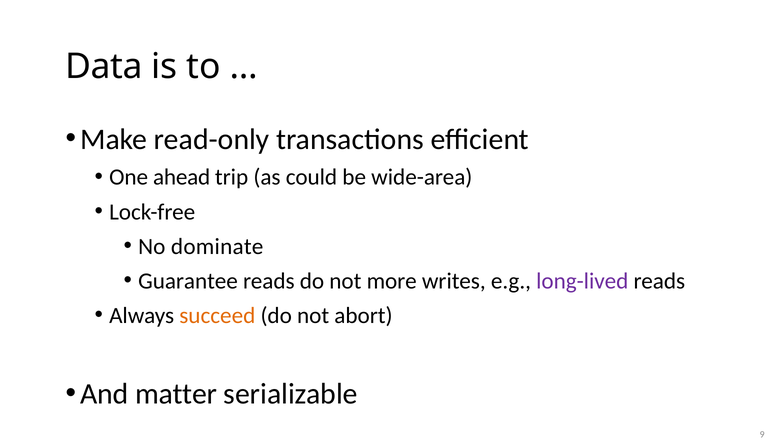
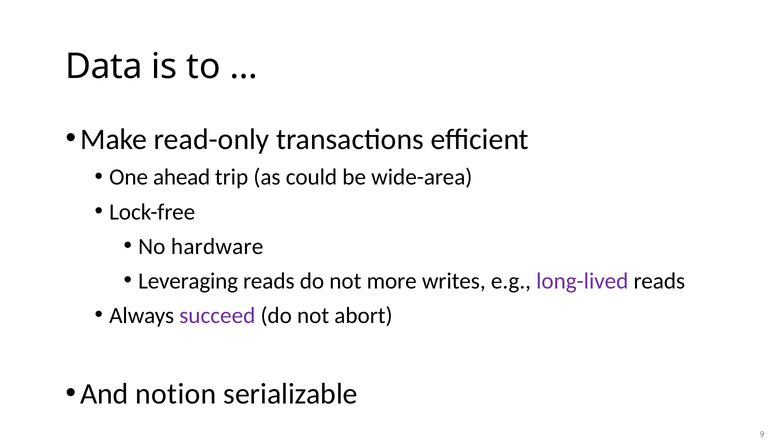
dominate: dominate -> hardware
Guarantee: Guarantee -> Leveraging
succeed colour: orange -> purple
matter: matter -> notion
